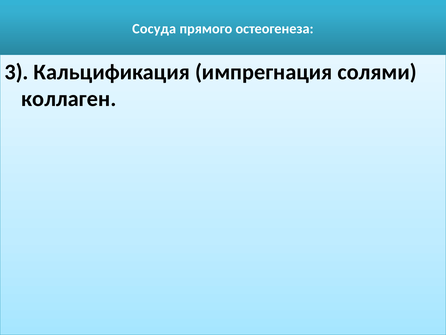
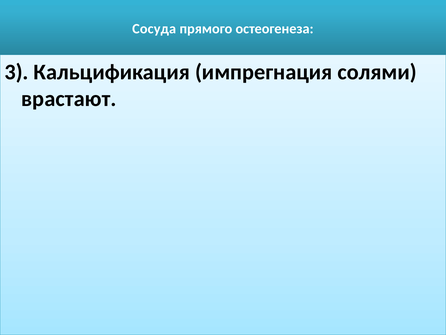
коллаген: коллаген -> врастают
